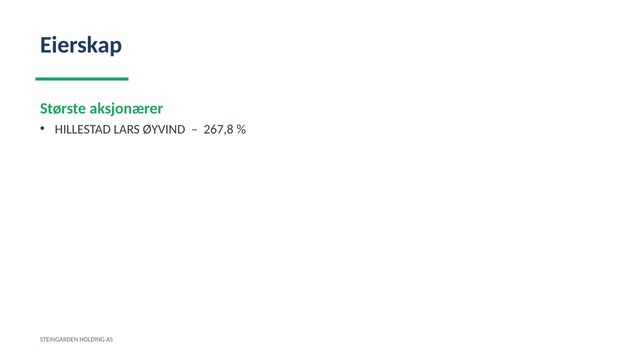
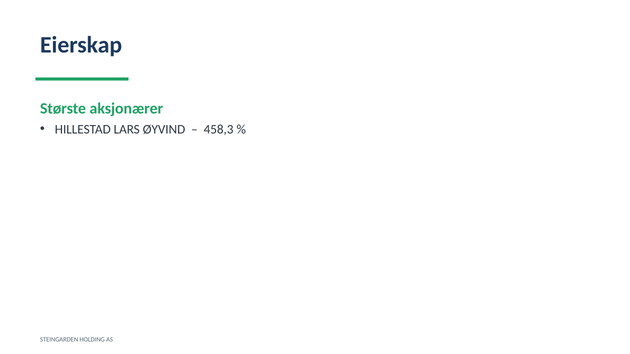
267,8: 267,8 -> 458,3
